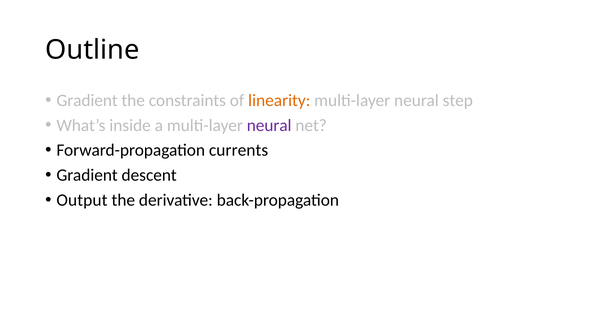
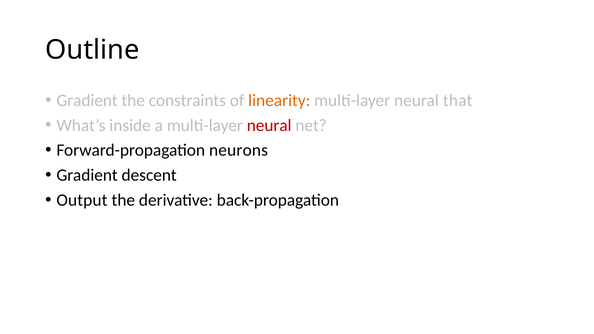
step: step -> that
neural at (269, 125) colour: purple -> red
currents: currents -> neurons
